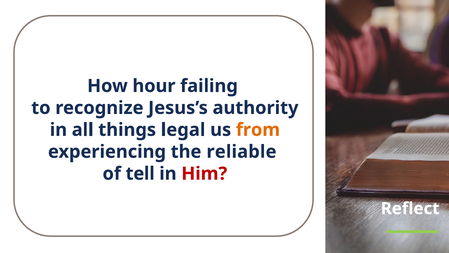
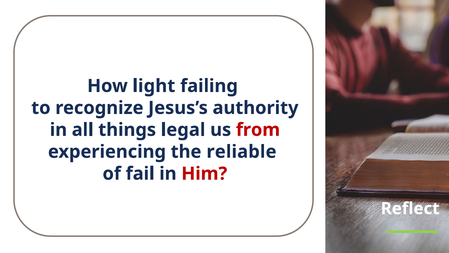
hour: hour -> light
from colour: orange -> red
tell: tell -> fail
